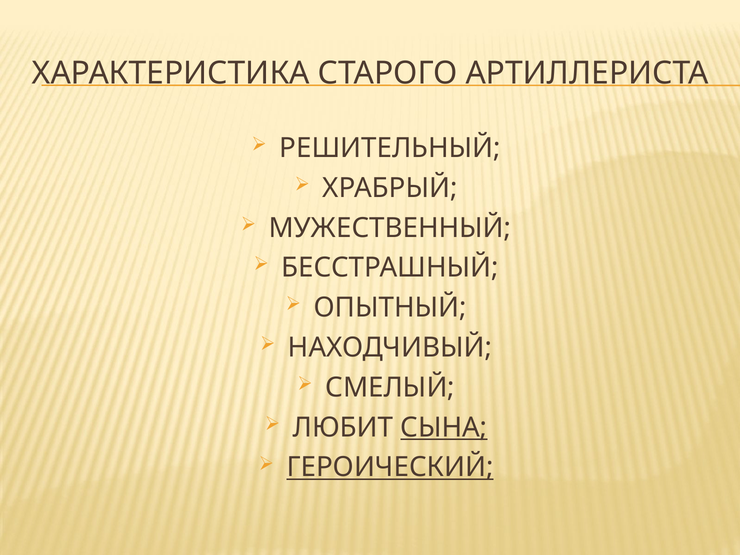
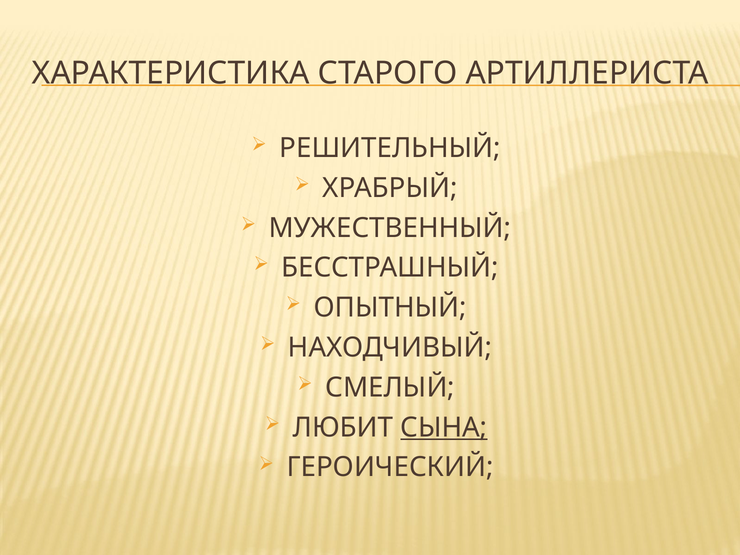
ГЕРОИЧЕСКИЙ underline: present -> none
